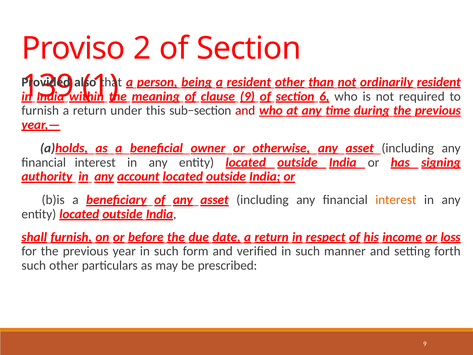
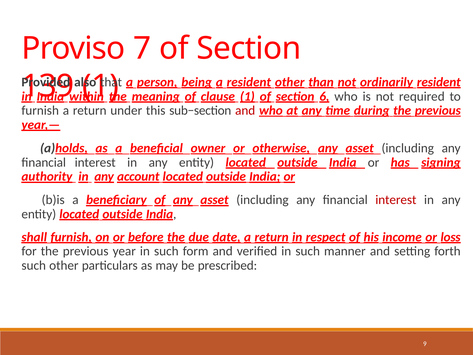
2: 2 -> 7
clause 9: 9 -> 1
interest at (396, 200) colour: orange -> red
